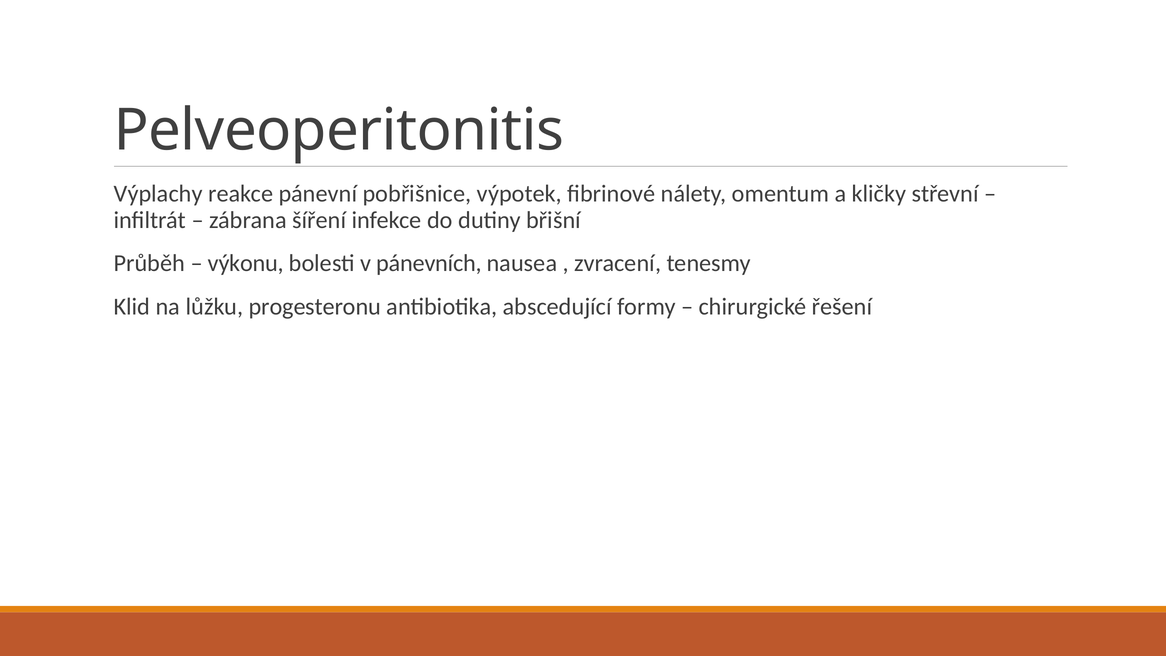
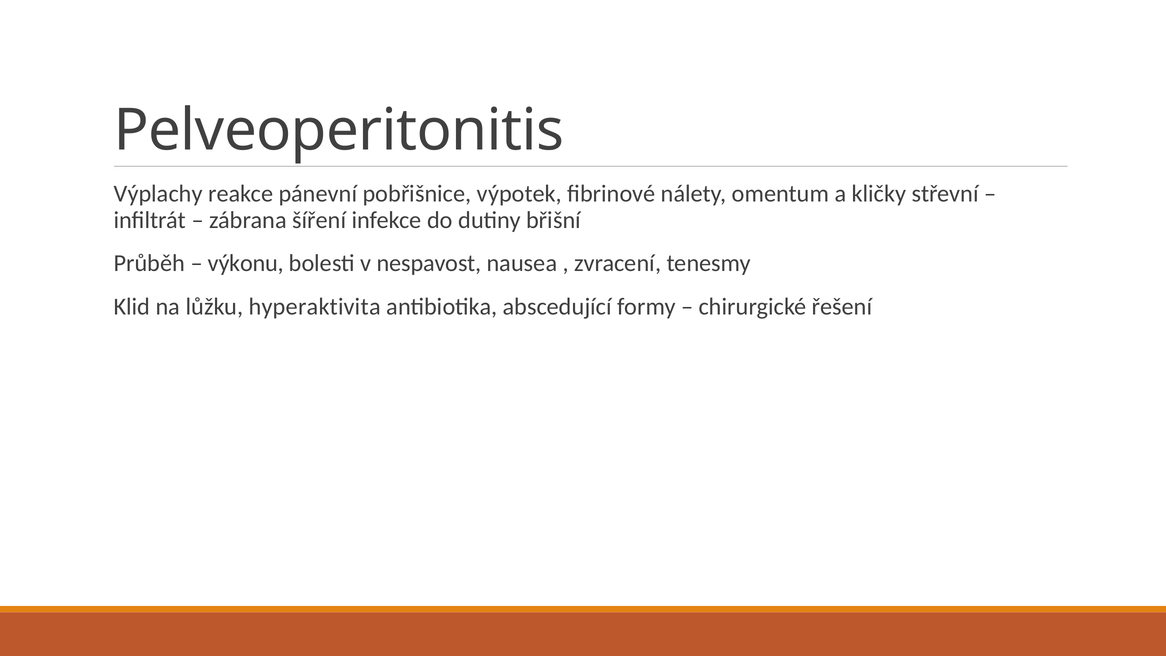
pánevních: pánevních -> nespavost
progesteronu: progesteronu -> hyperaktivita
